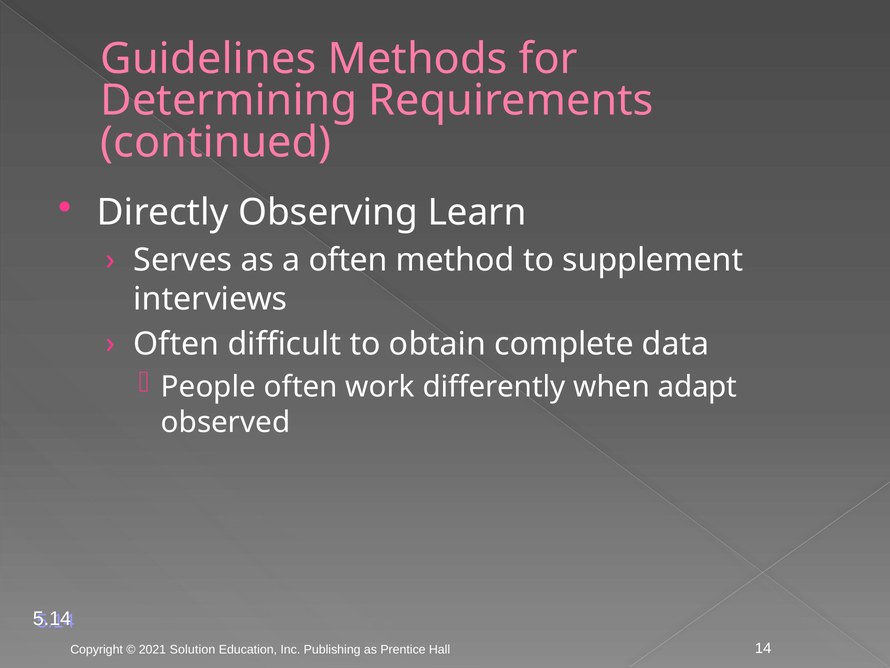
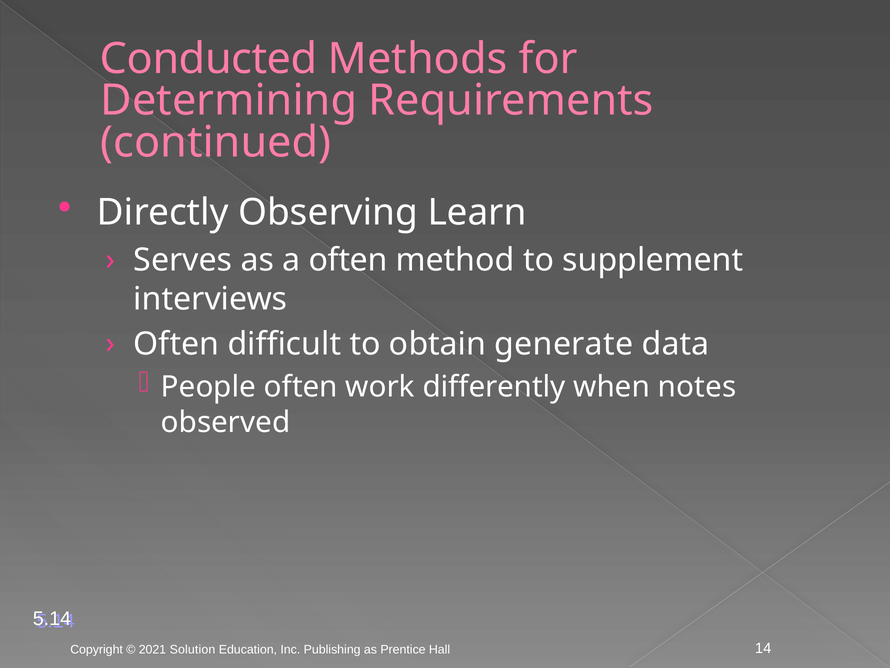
Guidelines: Guidelines -> Conducted
complete: complete -> generate
adapt: adapt -> notes
